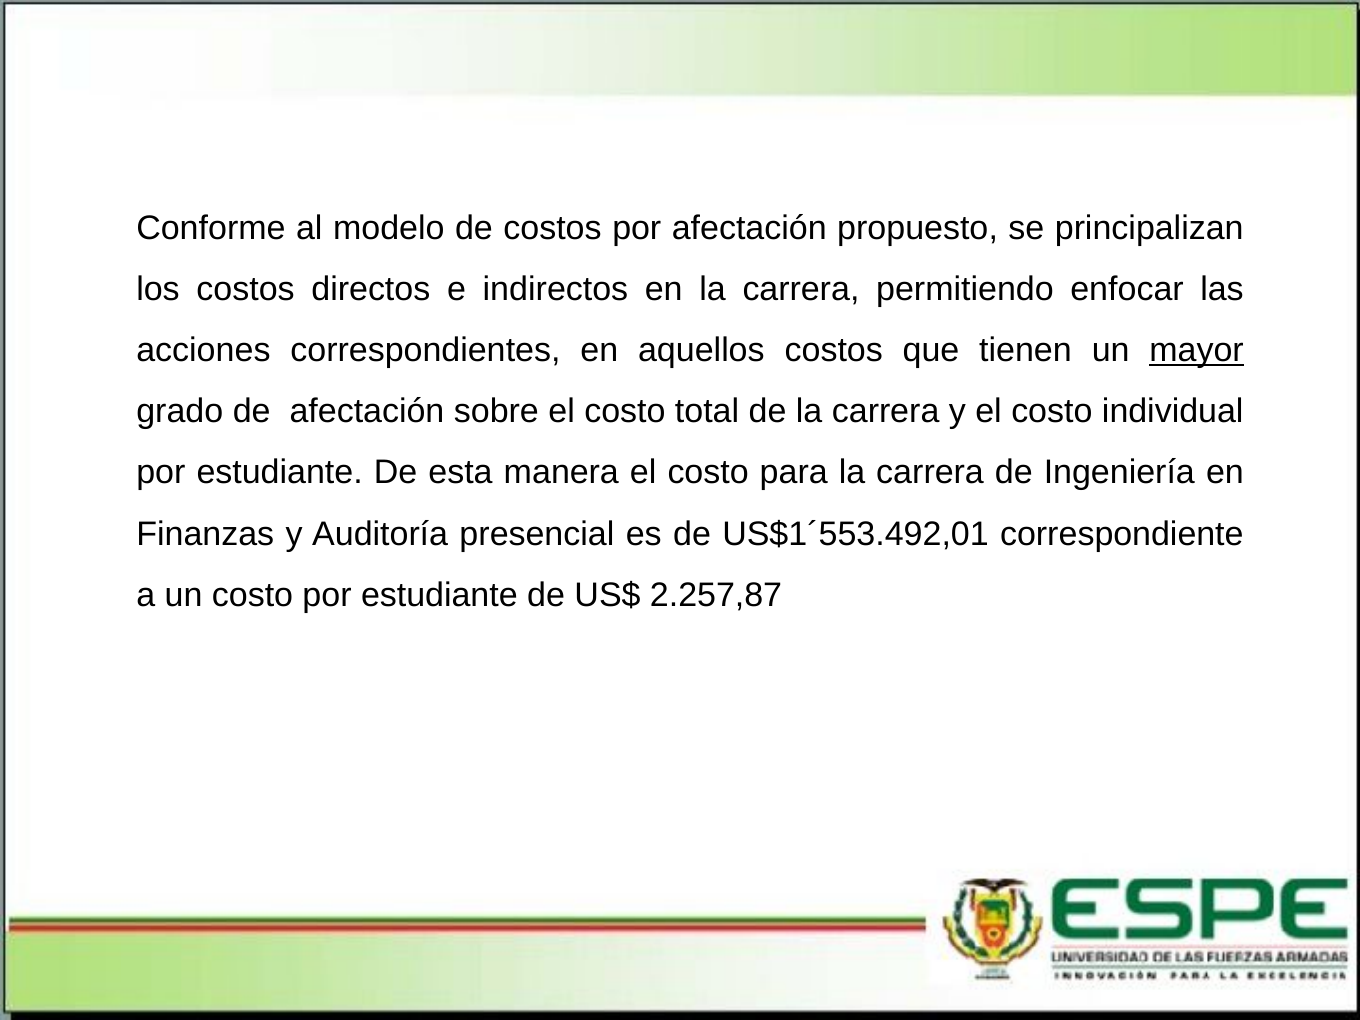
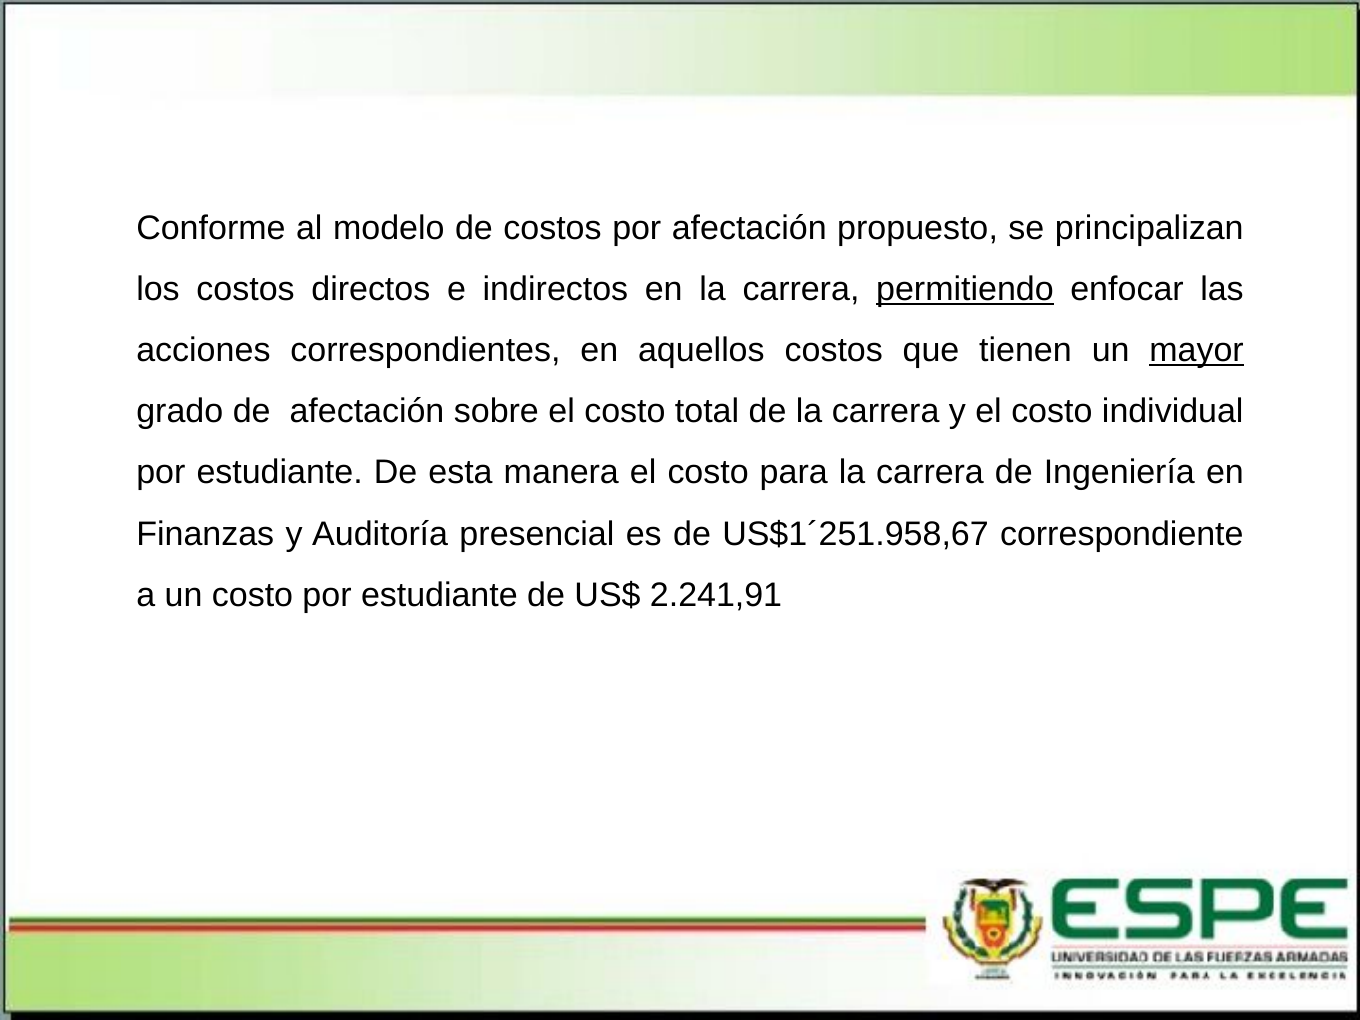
permitiendo underline: none -> present
US$1´553.492,01: US$1´553.492,01 -> US$1´251.958,67
2.257,87: 2.257,87 -> 2.241,91
